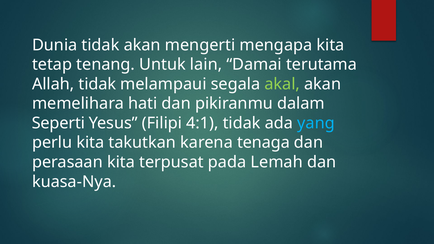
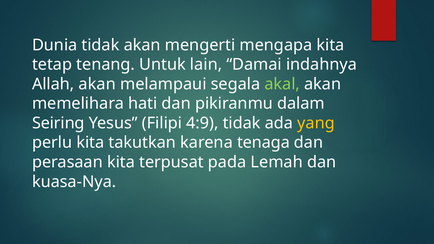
terutama: terutama -> indahnya
Allah tidak: tidak -> akan
Seperti: Seperti -> Seiring
4:1: 4:1 -> 4:9
yang colour: light blue -> yellow
